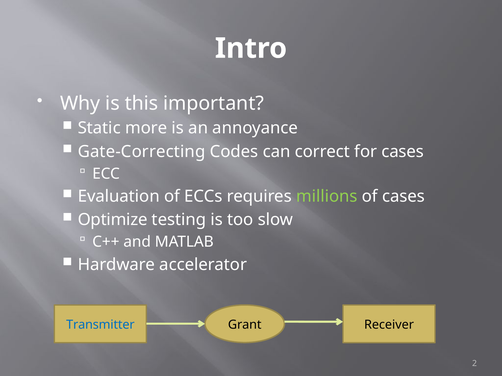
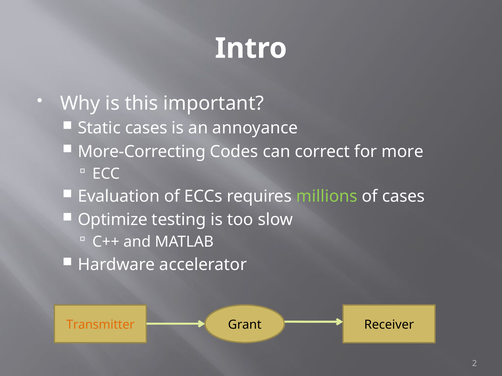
Static more: more -> cases
Gate-Correcting: Gate-Correcting -> More-Correcting
for cases: cases -> more
Transmitter colour: blue -> orange
